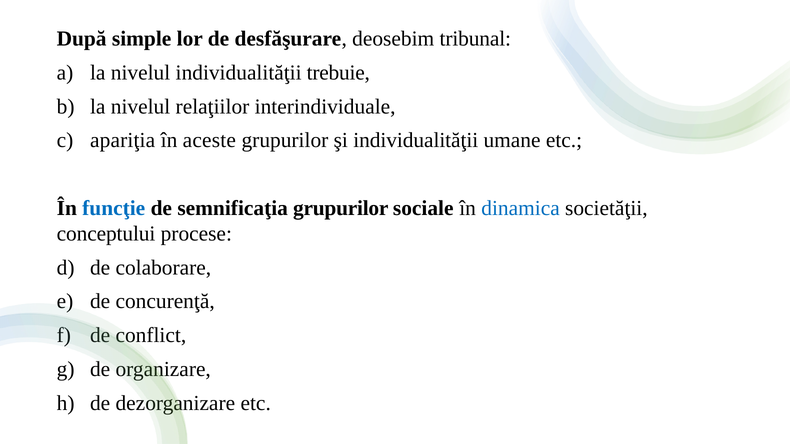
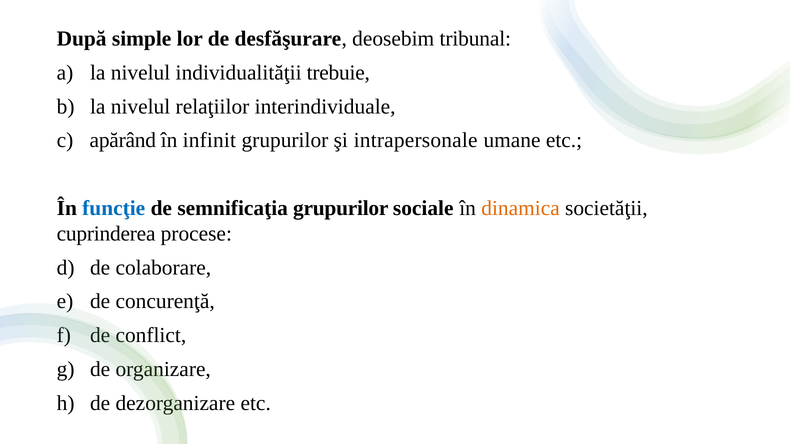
apariţia: apariţia -> apărând
aceste: aceste -> infinit
şi individualităţii: individualităţii -> intrapersonale
dinamica colour: blue -> orange
conceptului: conceptului -> cuprinderea
